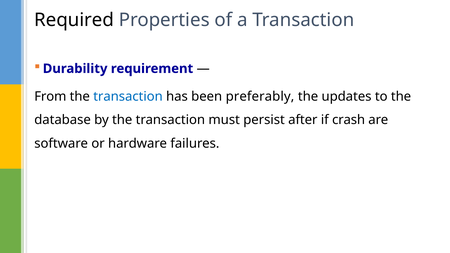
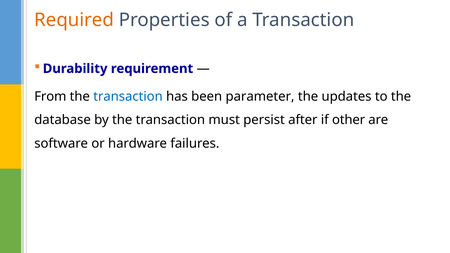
Required colour: black -> orange
preferably: preferably -> parameter
crash: crash -> other
